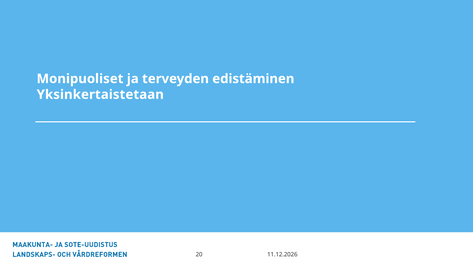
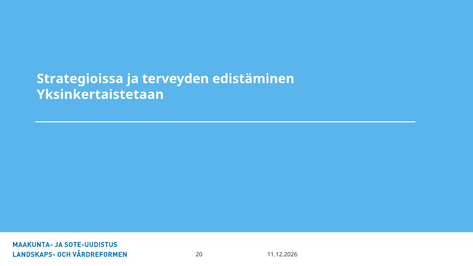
Monipuoliset: Monipuoliset -> Strategioissa
